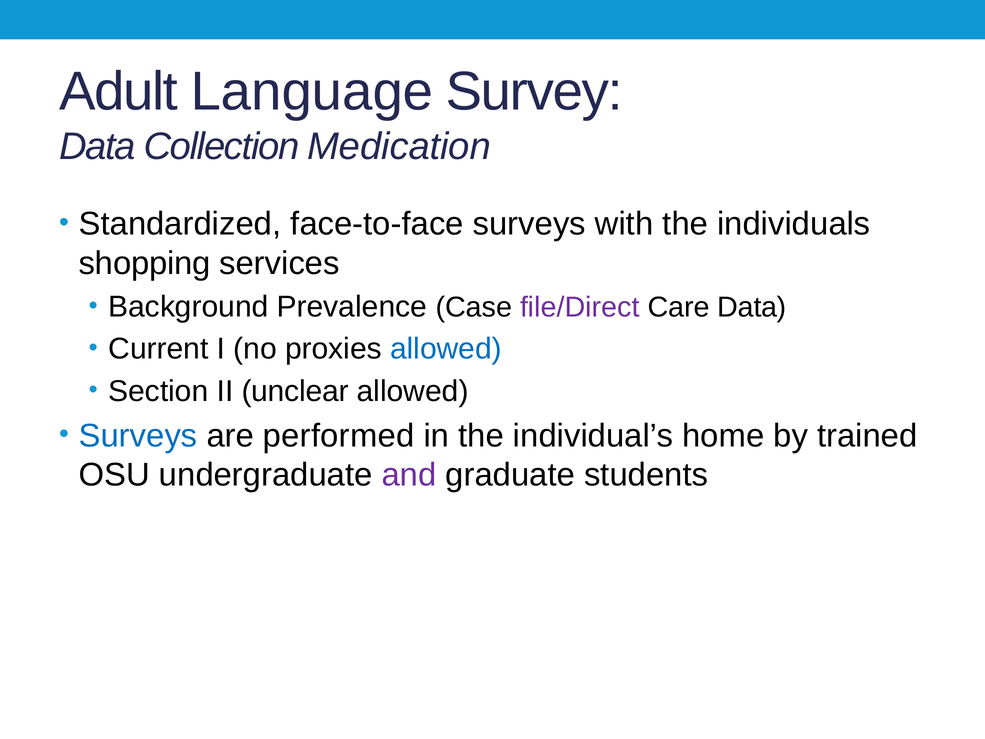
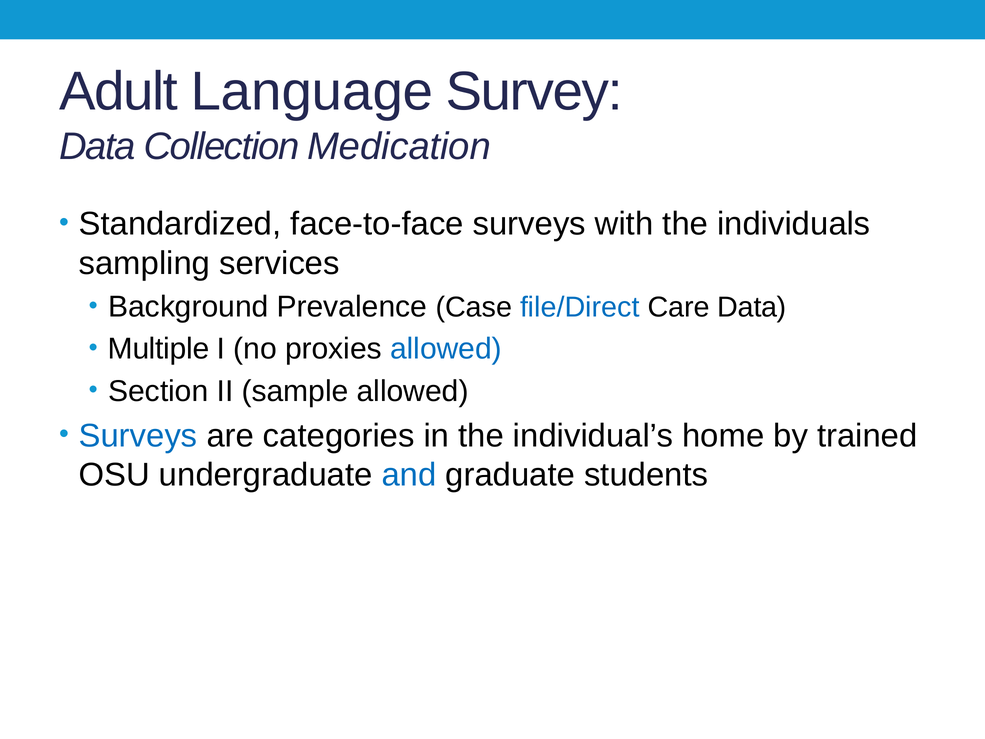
shopping: shopping -> sampling
file/Direct colour: purple -> blue
Current: Current -> Multiple
unclear: unclear -> sample
performed: performed -> categories
and colour: purple -> blue
